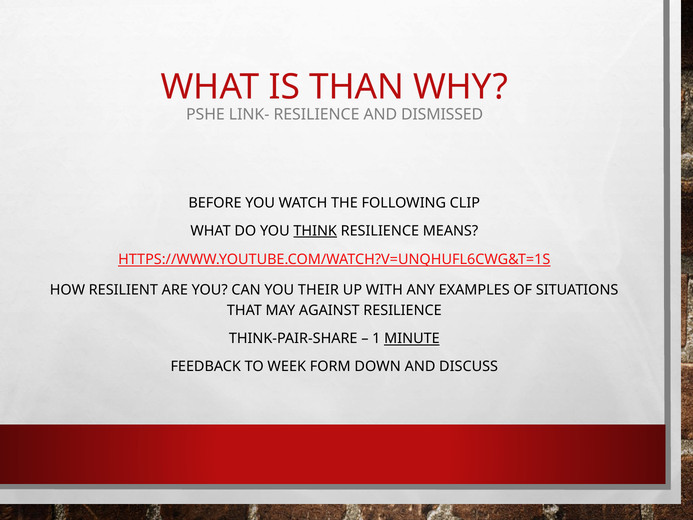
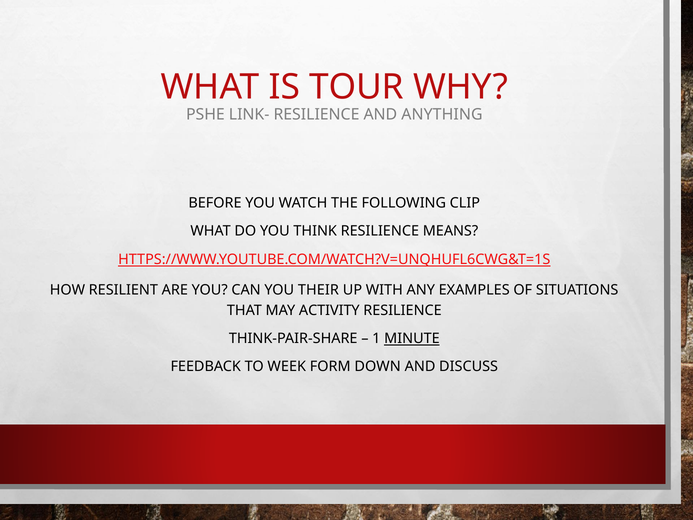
THAN: THAN -> TOUR
DISMISSED: DISMISSED -> ANYTHING
THINK underline: present -> none
AGAINST: AGAINST -> ACTIVITY
